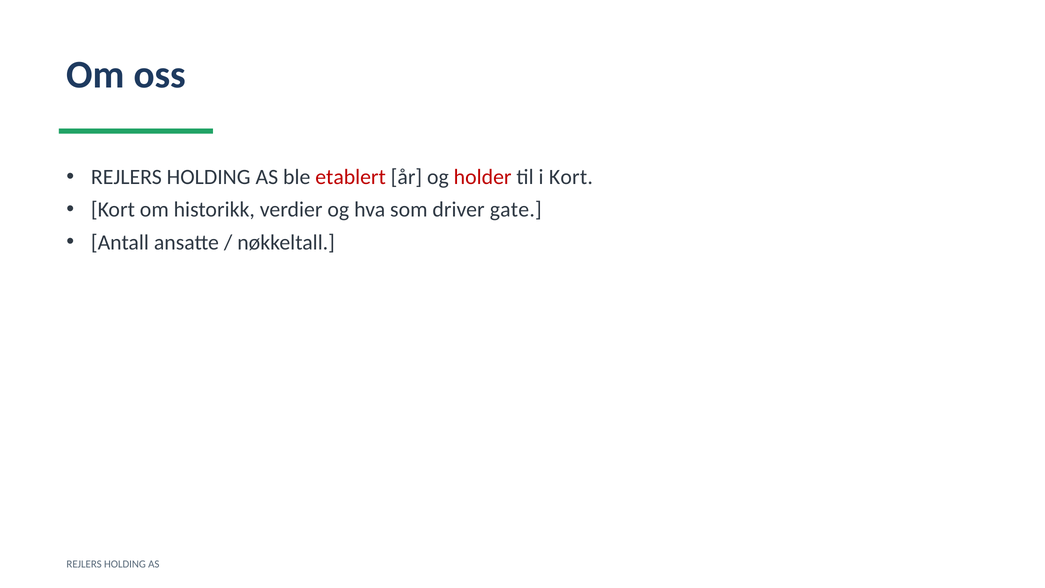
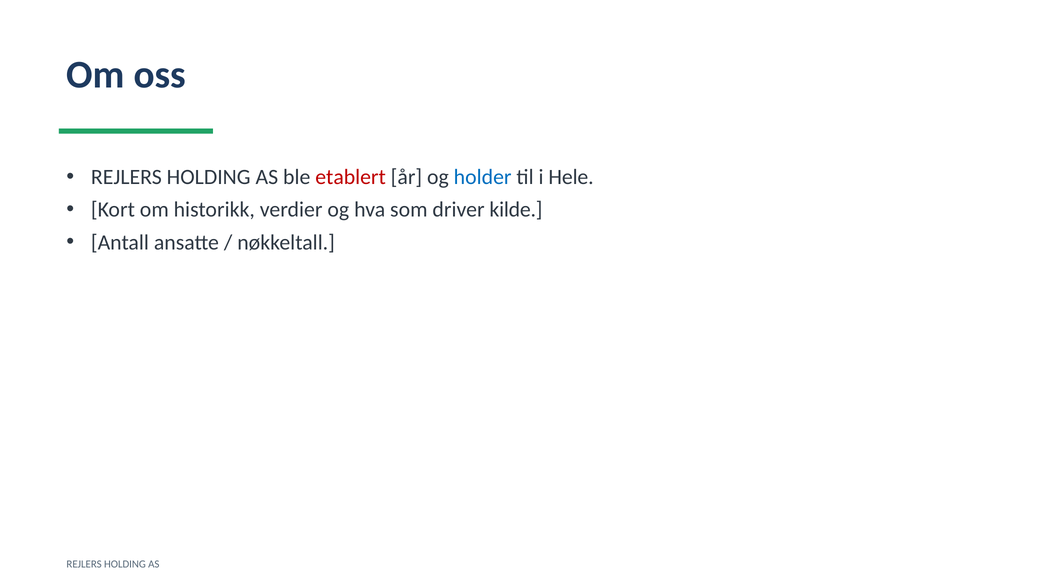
holder colour: red -> blue
i Kort: Kort -> Hele
gate: gate -> kilde
